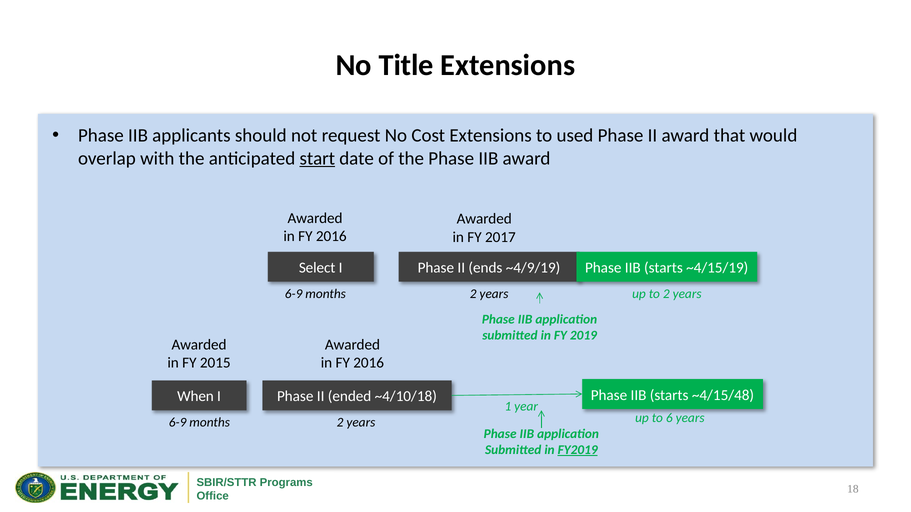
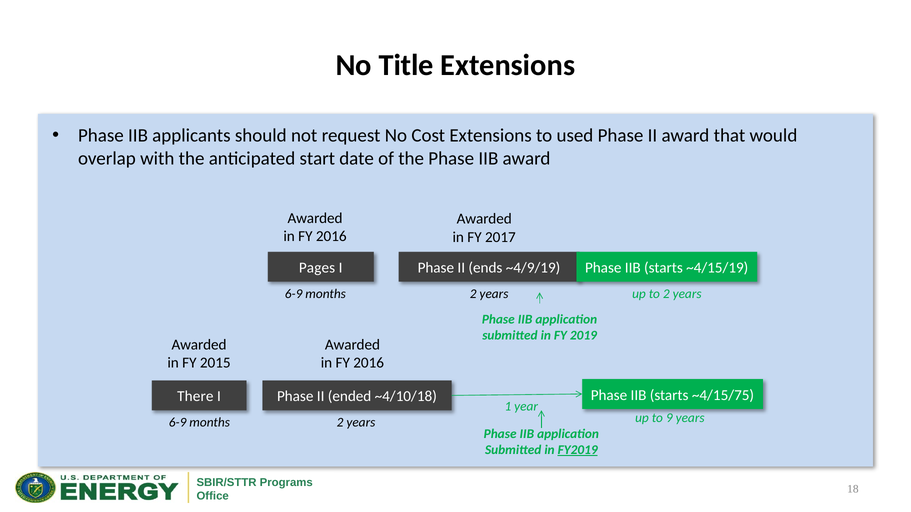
start underline: present -> none
Select: Select -> Pages
~4/15/48: ~4/15/48 -> ~4/15/75
When: When -> There
6: 6 -> 9
